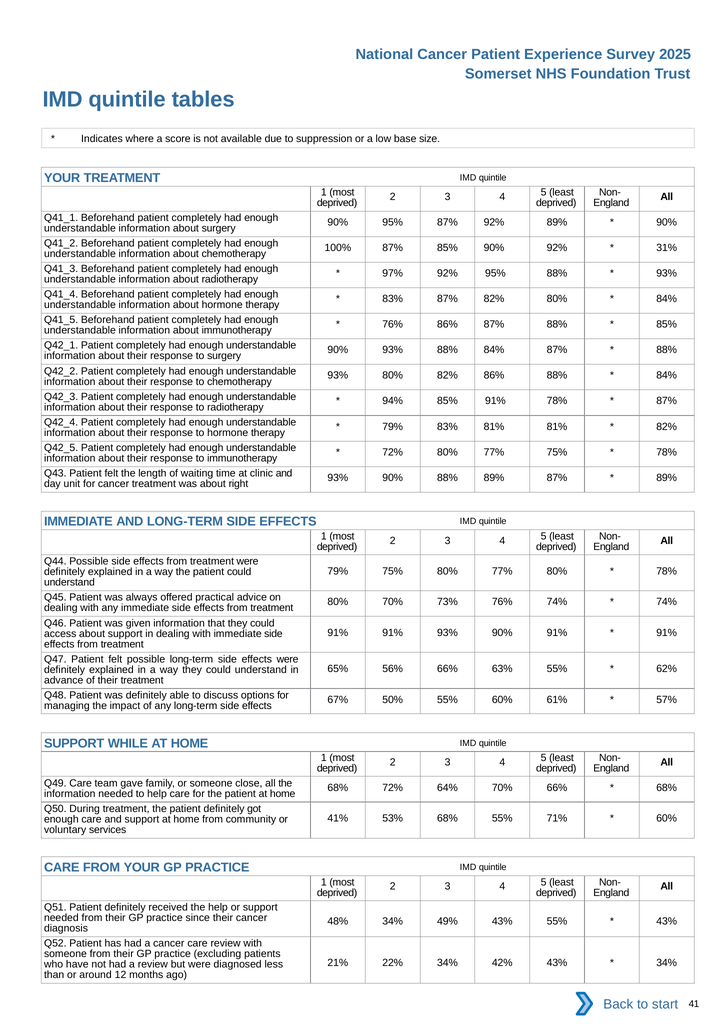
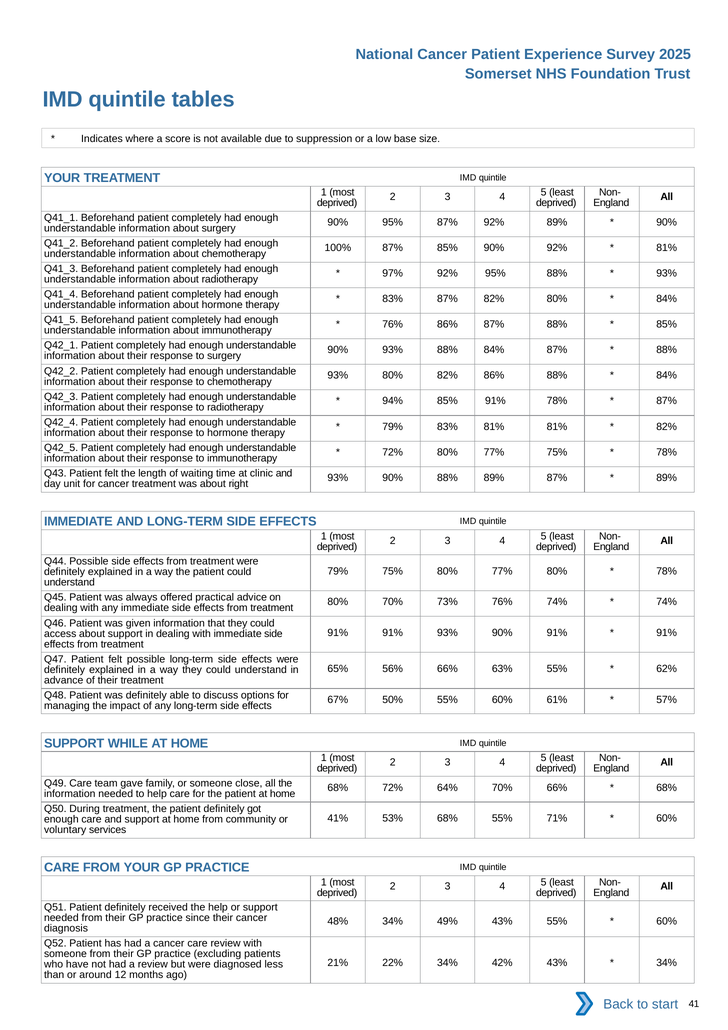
31% at (667, 248): 31% -> 81%
43% at (667, 922): 43% -> 60%
